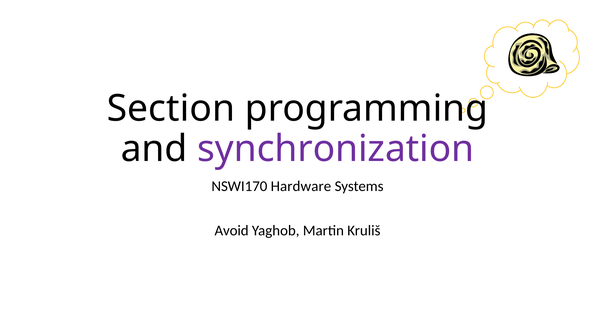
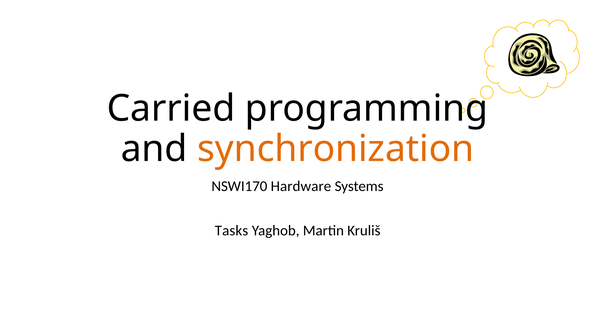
Section: Section -> Carried
synchronization colour: purple -> orange
Avoid: Avoid -> Tasks
